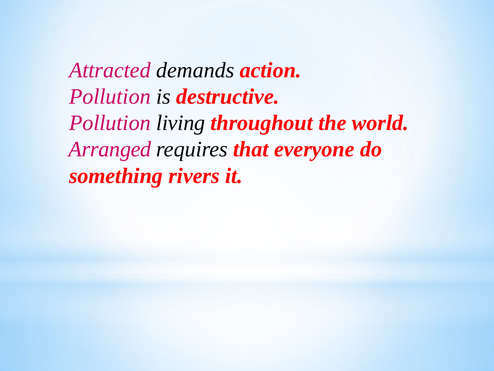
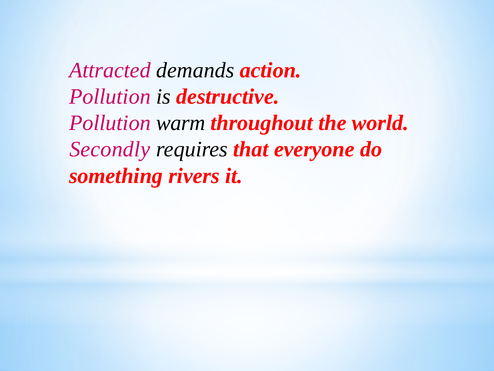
living: living -> warm
Arranged: Arranged -> Secondly
